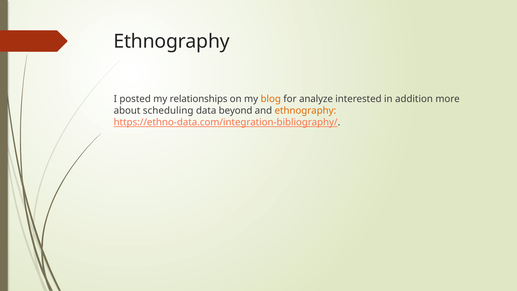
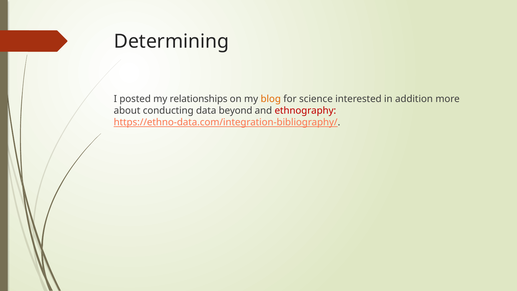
Ethnography at (172, 41): Ethnography -> Determining
analyze: analyze -> science
scheduling: scheduling -> conducting
ethnography at (305, 111) colour: orange -> red
